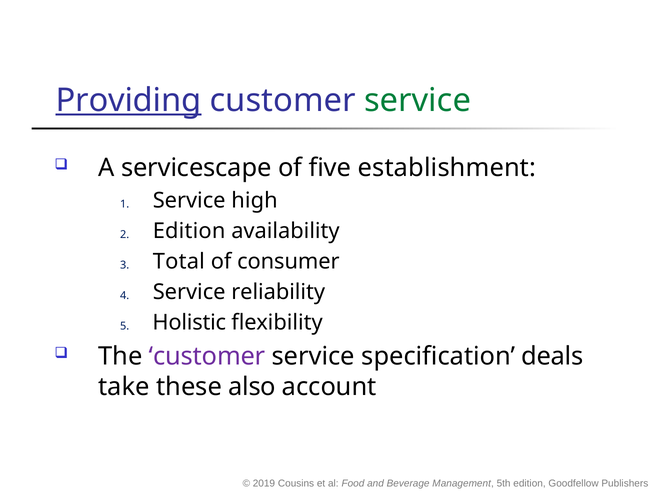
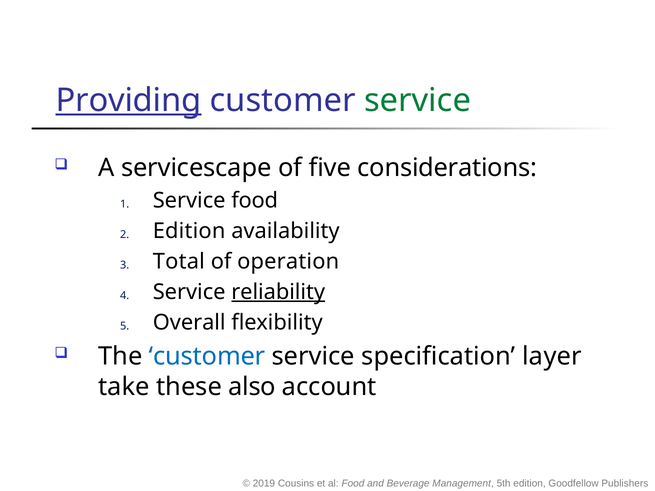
establishment: establishment -> considerations
Service high: high -> food
consumer: consumer -> operation
reliability underline: none -> present
Holistic: Holistic -> Overall
customer at (207, 356) colour: purple -> blue
deals: deals -> layer
